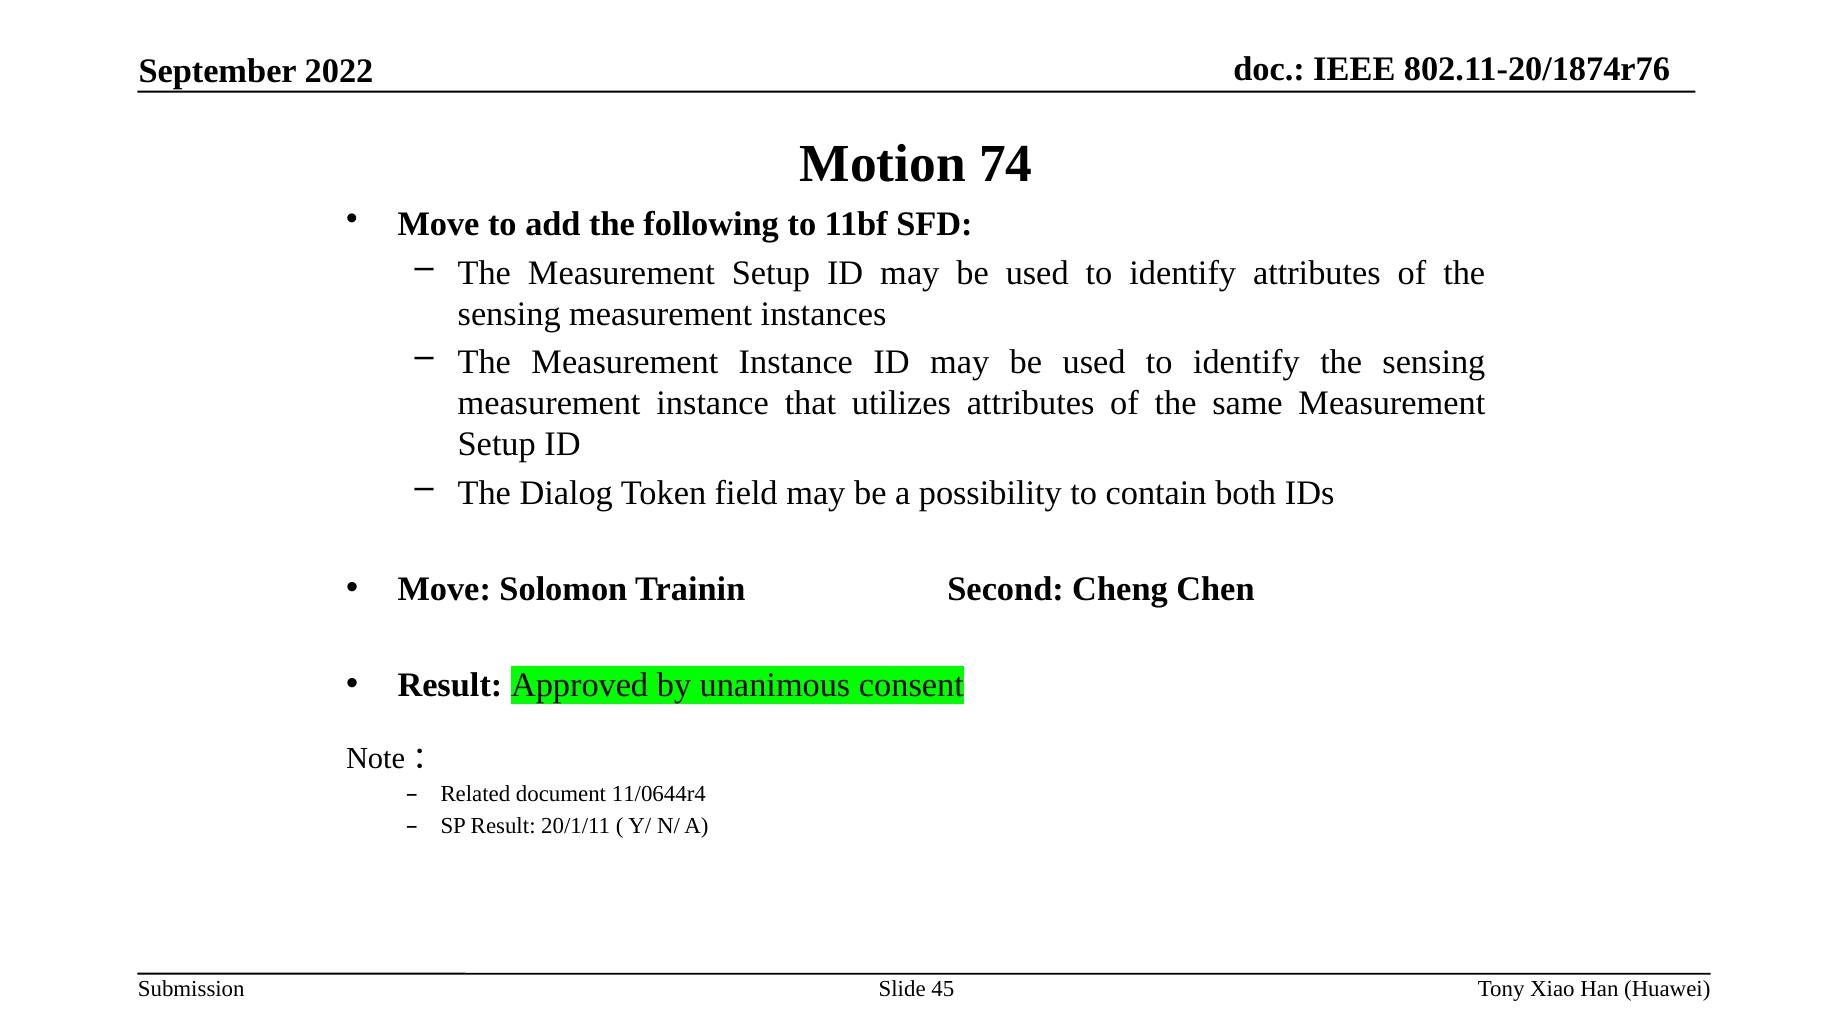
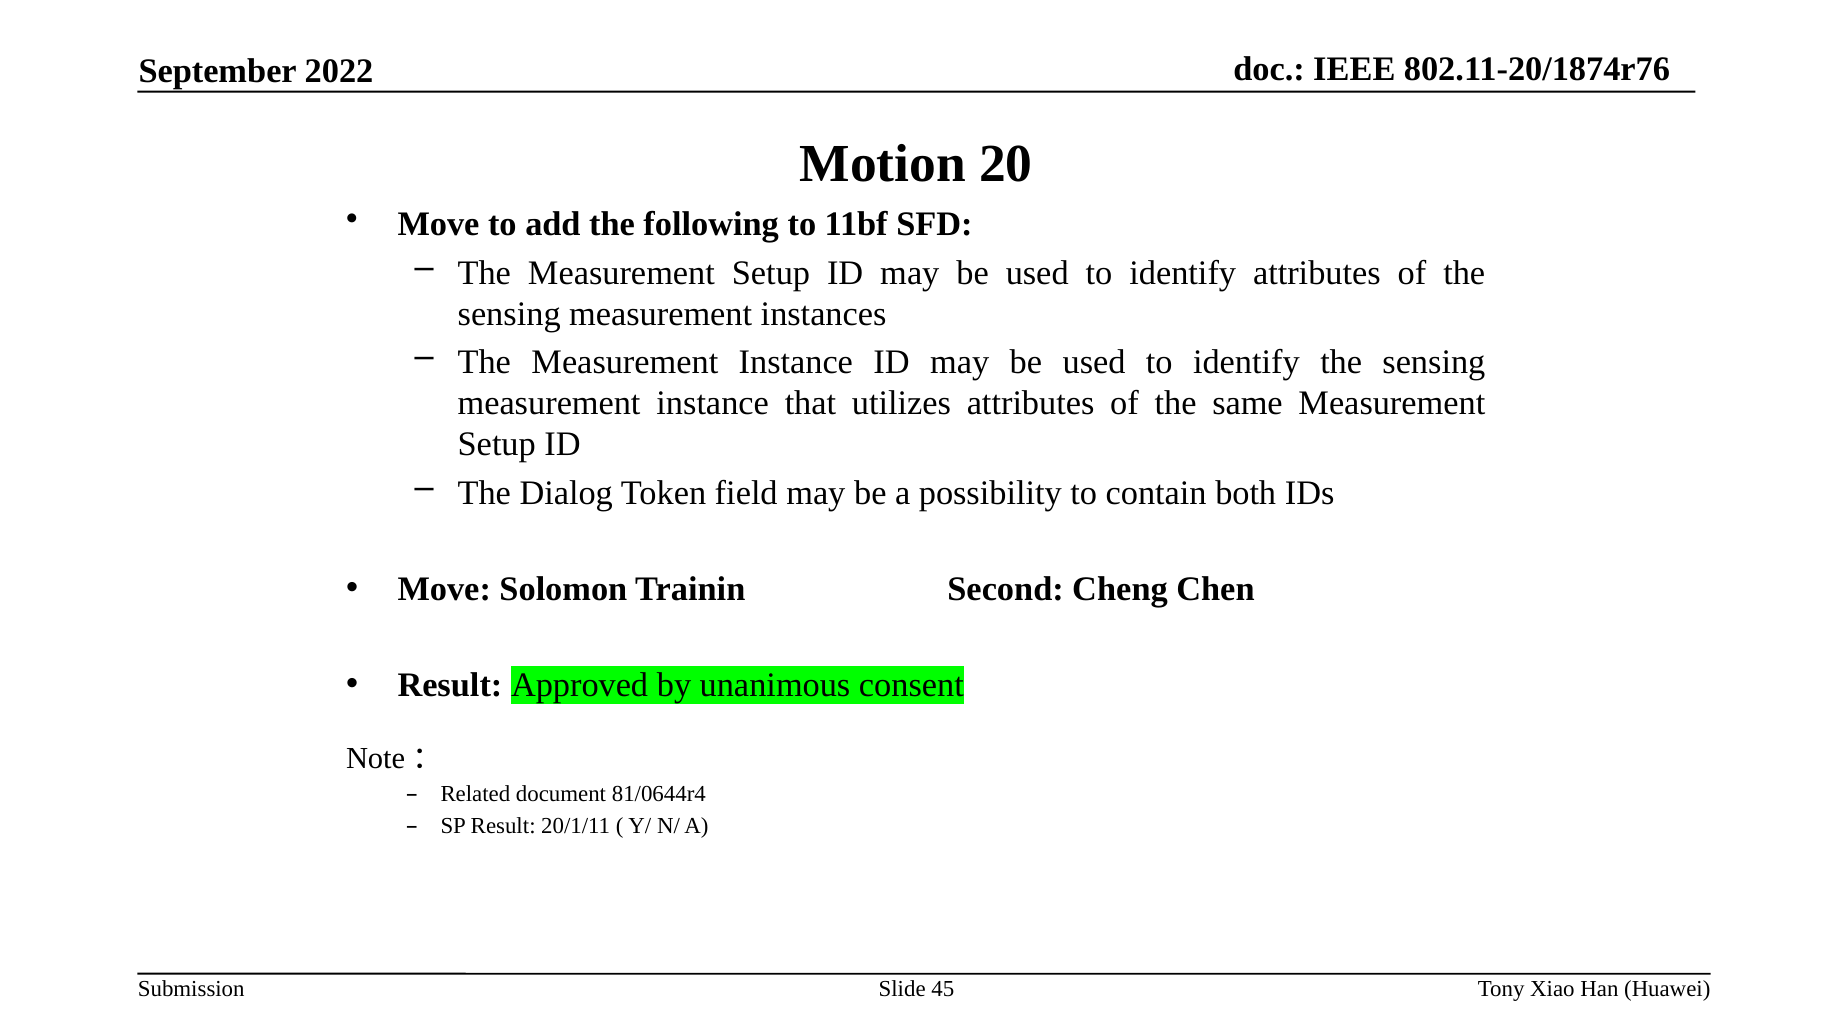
74: 74 -> 20
11/0644r4: 11/0644r4 -> 81/0644r4
